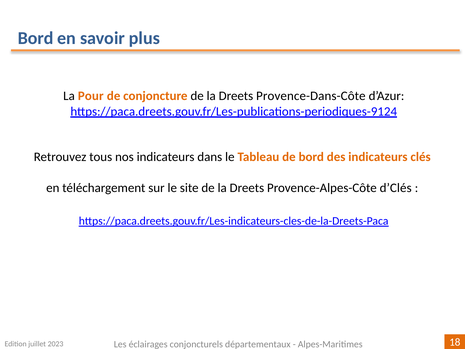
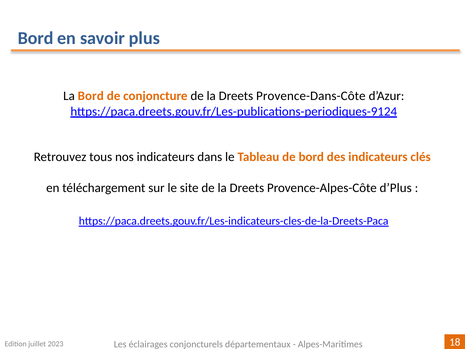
La Pour: Pour -> Bord
d’Clés: d’Clés -> d’Plus
